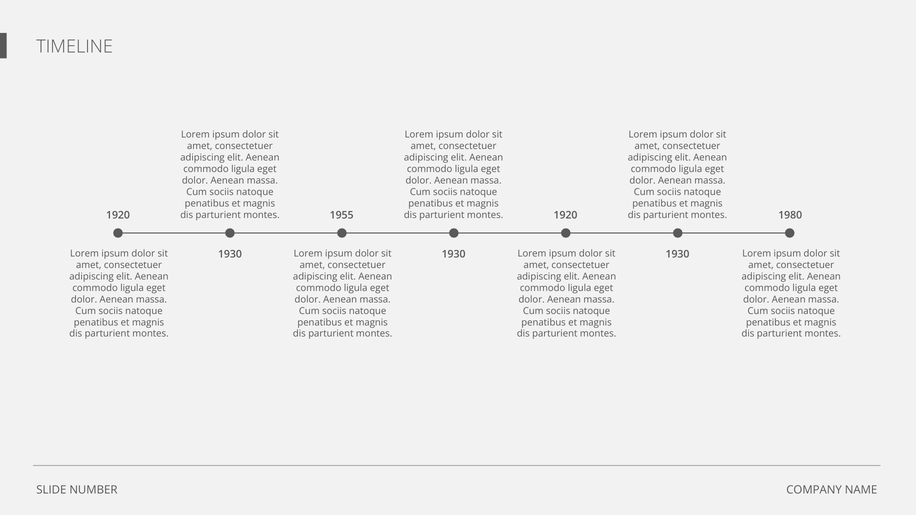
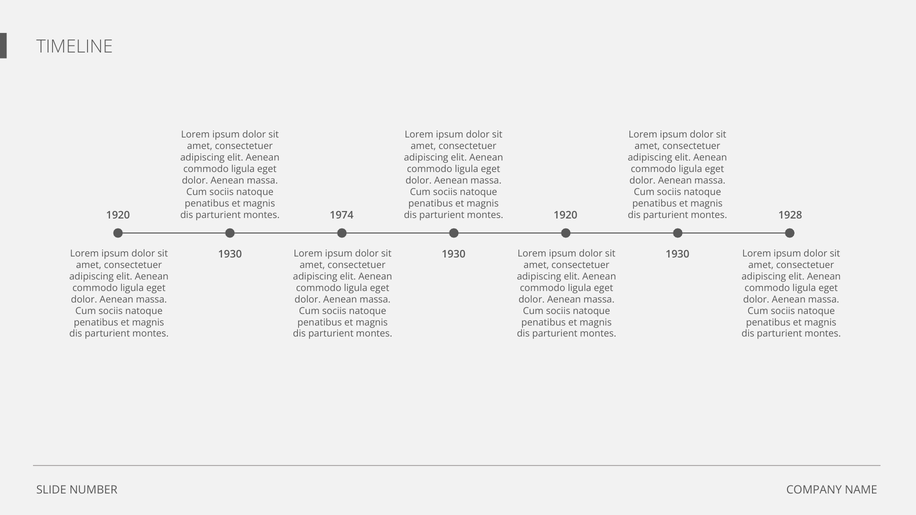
1955: 1955 -> 1974
1980: 1980 -> 1928
